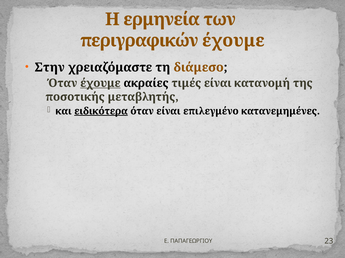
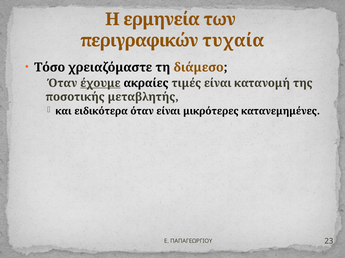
περιγραφικών έχουμε: έχουμε -> τυχαία
Στην: Στην -> Τόσο
ειδικότερα underline: present -> none
επιλεγμένο: επιλεγμένο -> μικρότερες
